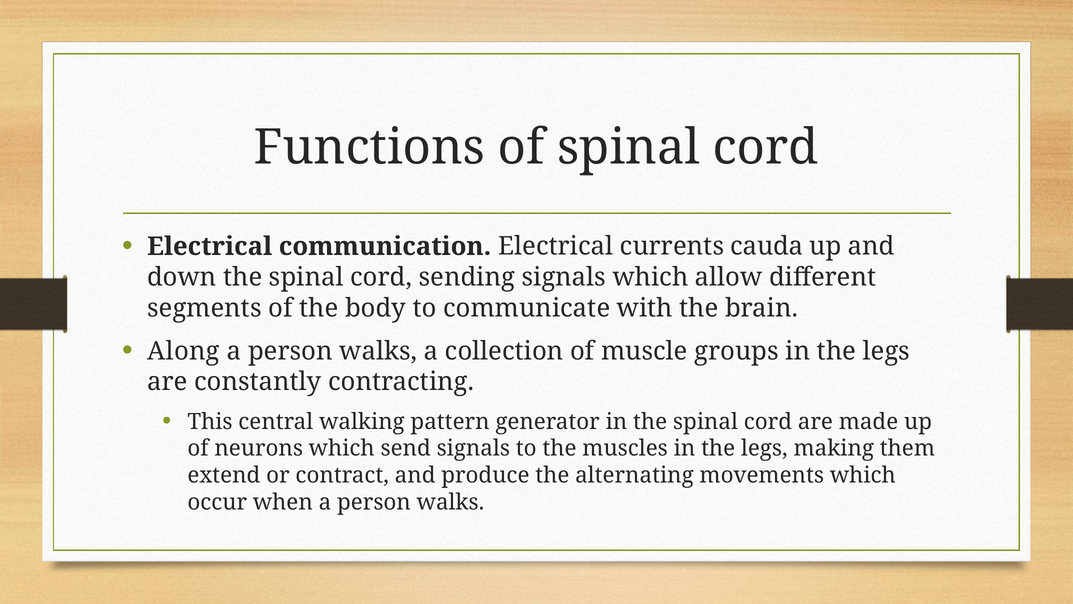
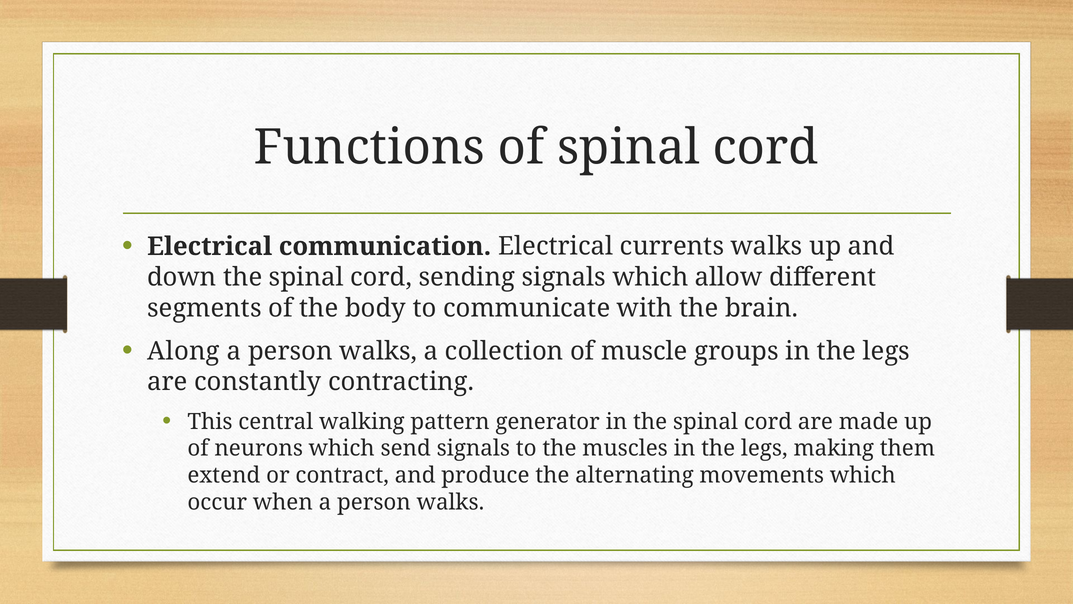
currents cauda: cauda -> walks
